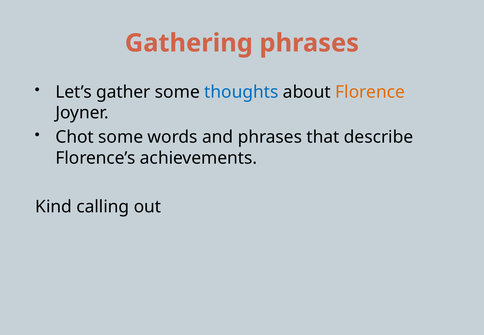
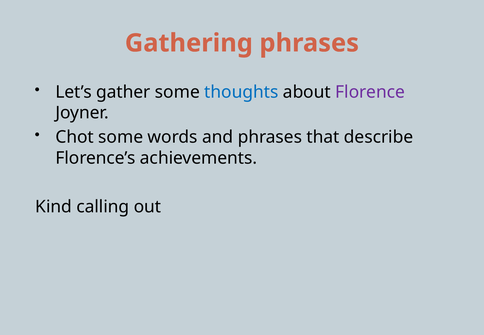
Florence colour: orange -> purple
